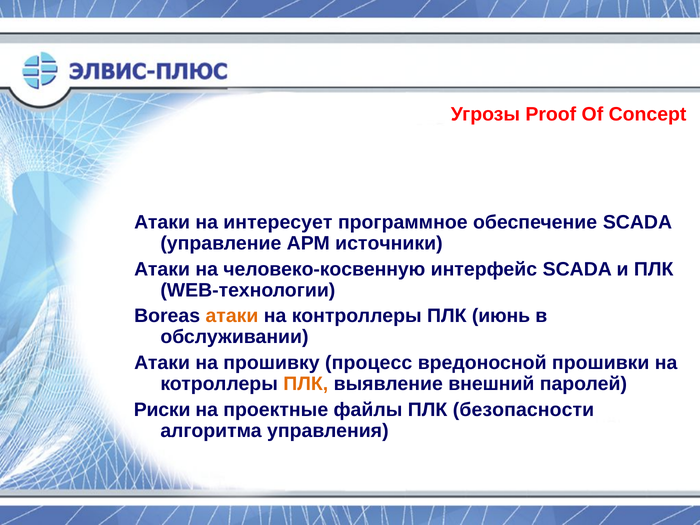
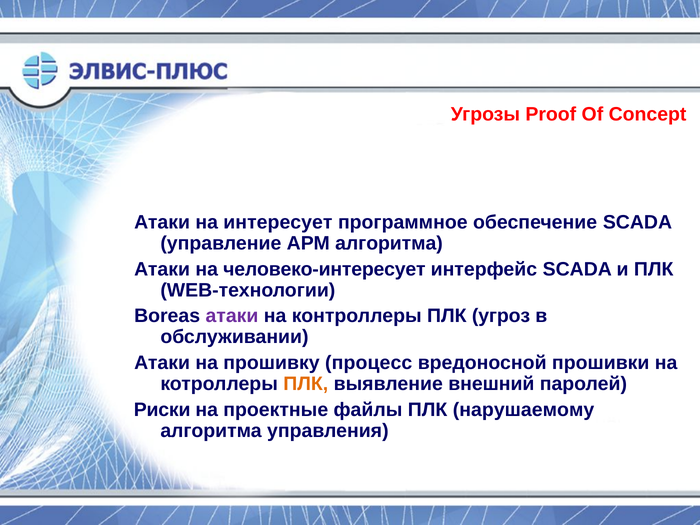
АРМ источники: источники -> алгоритма
человеко-косвенную: человеко-косвенную -> человеко-интересует
атаки at (232, 316) colour: orange -> purple
июнь: июнь -> угроз
безопасности: безопасности -> нарушаемому
